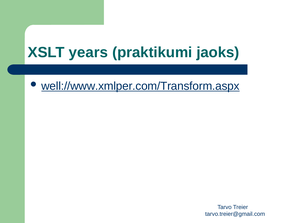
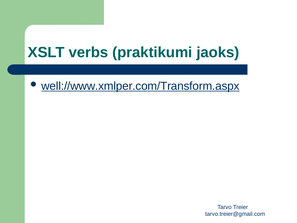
years: years -> verbs
